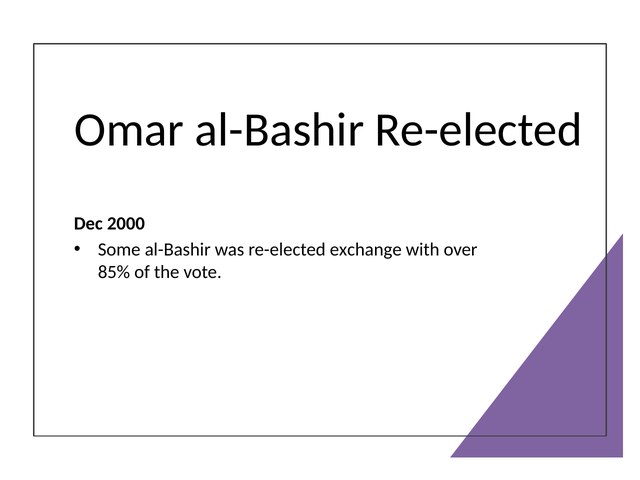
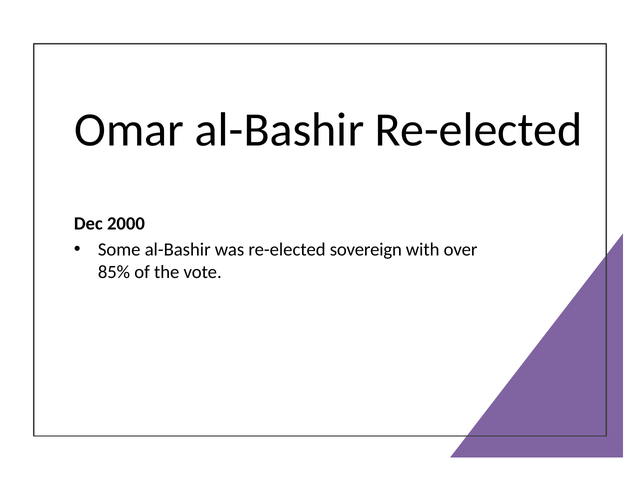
exchange: exchange -> sovereign
